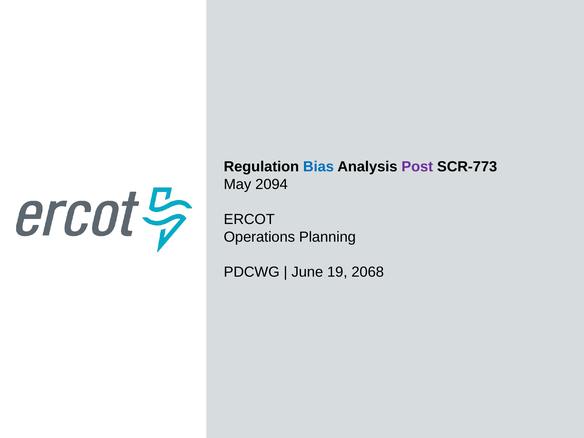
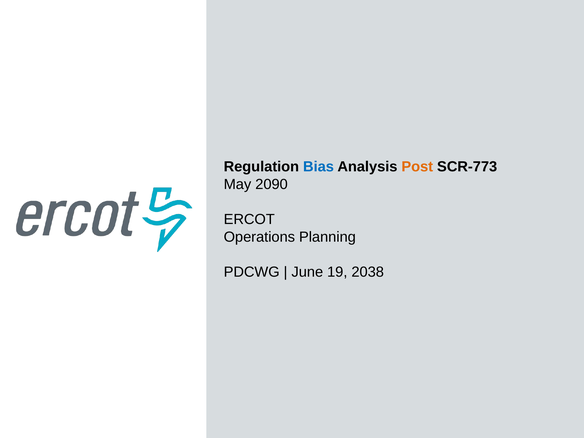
Post colour: purple -> orange
2094: 2094 -> 2090
2068: 2068 -> 2038
